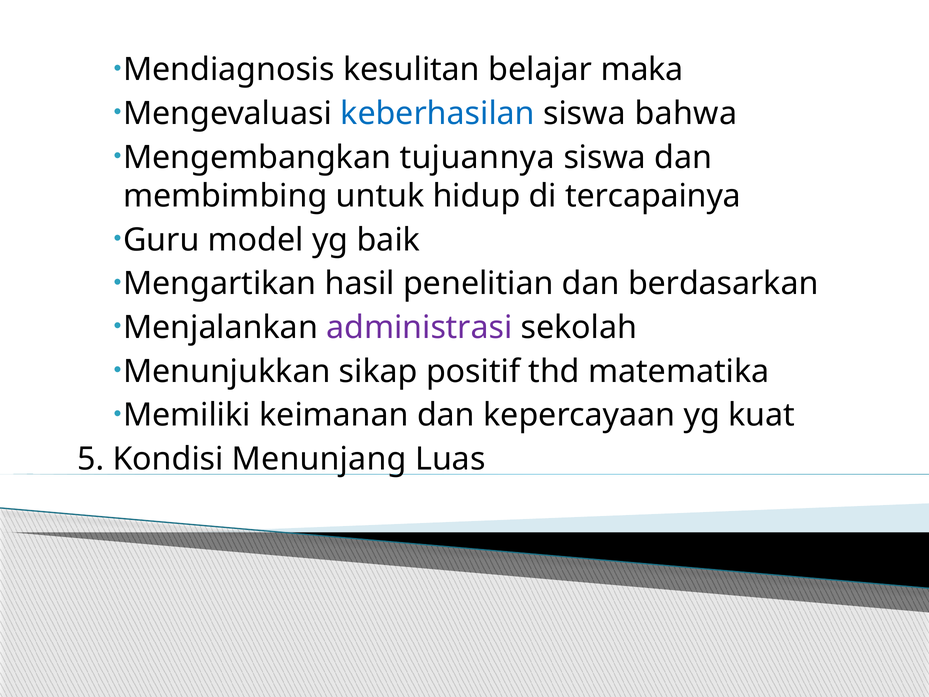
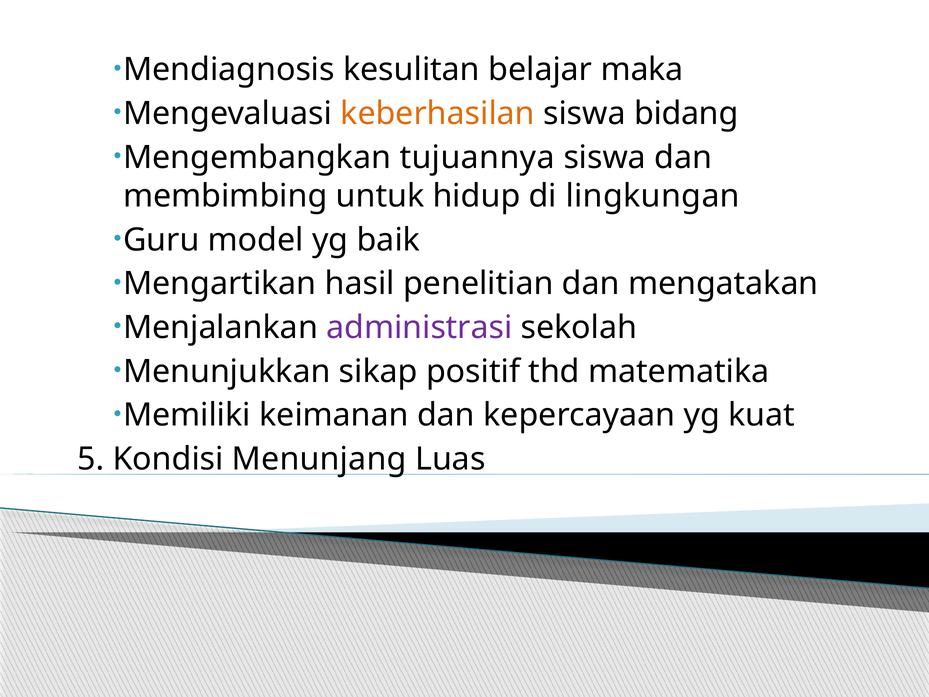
keberhasilan colour: blue -> orange
bahwa: bahwa -> bidang
tercapainya: tercapainya -> lingkungan
berdasarkan: berdasarkan -> mengatakan
